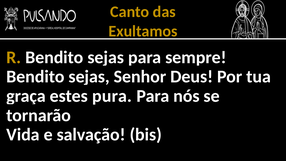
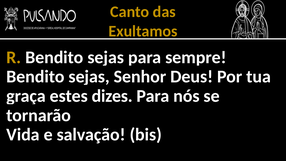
pura: pura -> dizes
